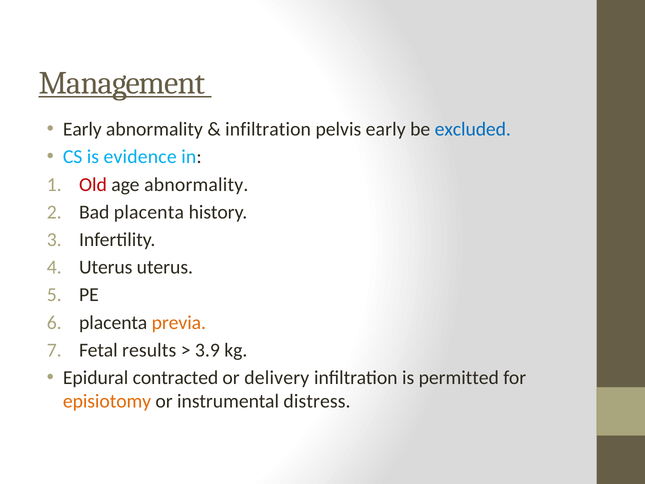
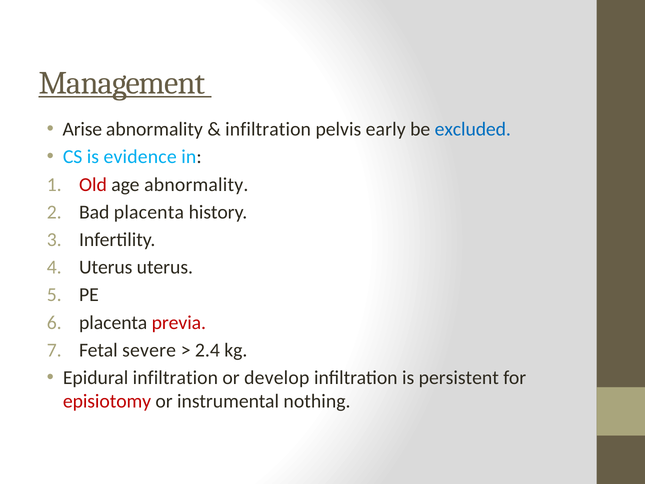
Early at (82, 129): Early -> Arise
previa colour: orange -> red
results: results -> severe
3.9: 3.9 -> 2.4
Epidural contracted: contracted -> infiltration
delivery: delivery -> develop
permitted: permitted -> persistent
episiotomy colour: orange -> red
distress: distress -> nothing
